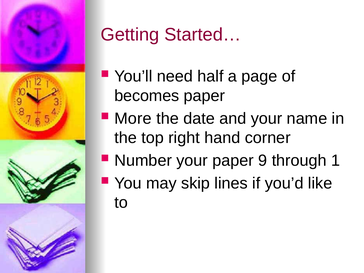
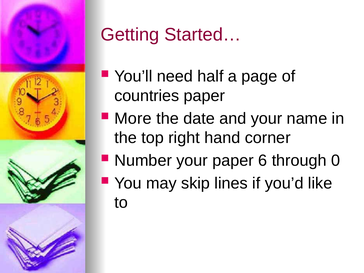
becomes: becomes -> countries
9: 9 -> 6
1: 1 -> 0
